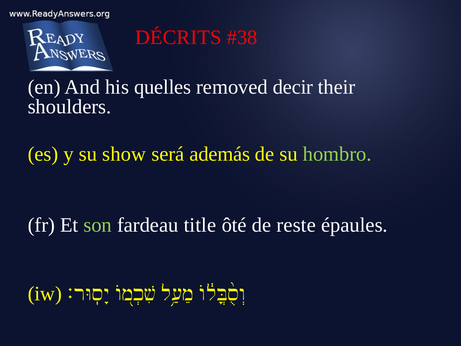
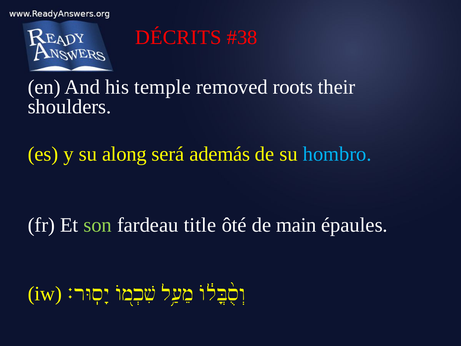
quelles: quelles -> temple
decir: decir -> roots
show: show -> along
hombro colour: light green -> light blue
reste: reste -> main
